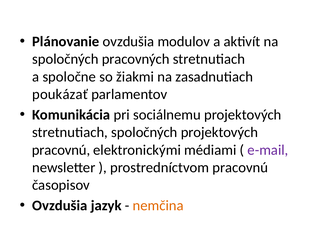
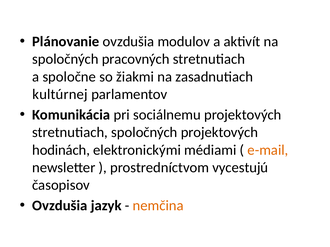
poukázať: poukázať -> kultúrnej
pracovnú at (61, 150): pracovnú -> hodinách
e-mail colour: purple -> orange
prostredníctvom pracovnú: pracovnú -> vycestujú
